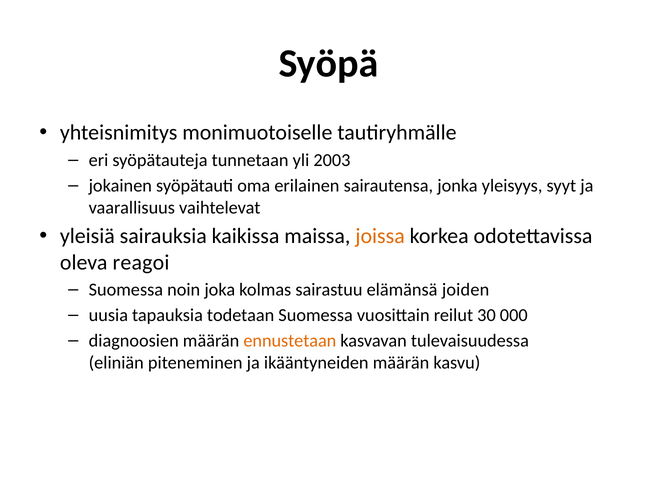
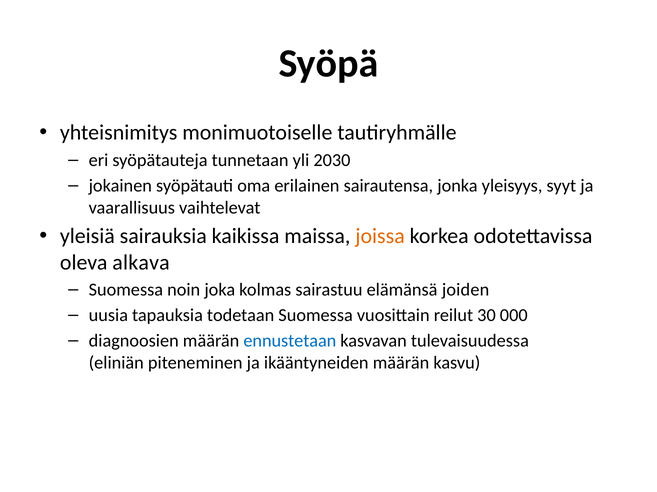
2003: 2003 -> 2030
reagoi: reagoi -> alkava
ennustetaan colour: orange -> blue
